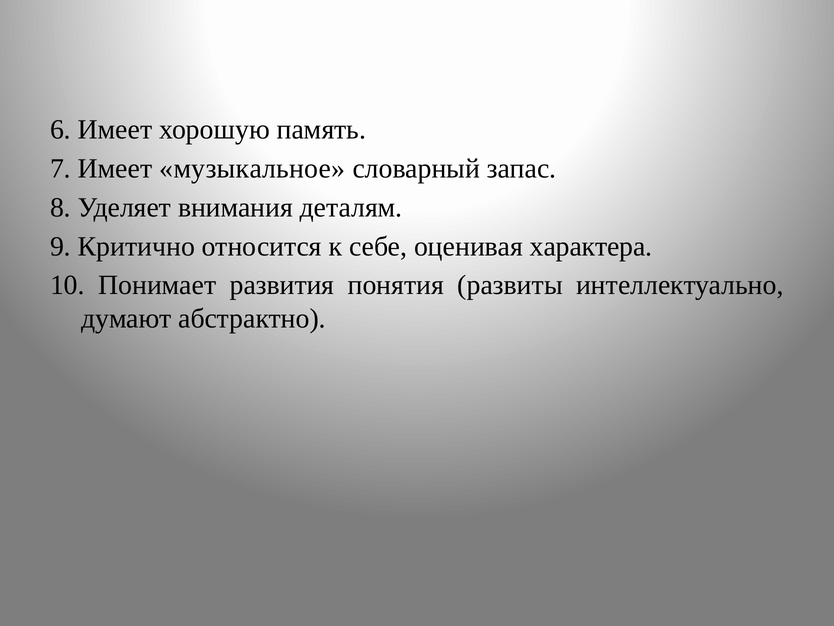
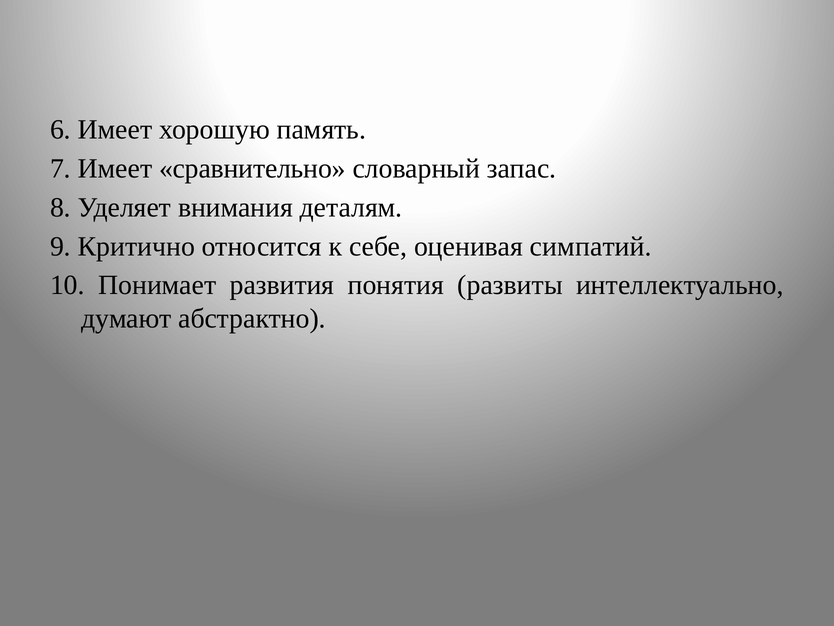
музыкальное: музыкальное -> сравнительно
характера: характера -> симпатий
